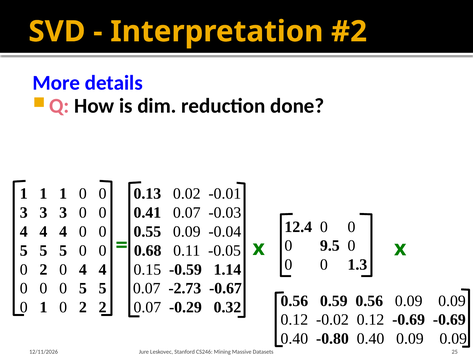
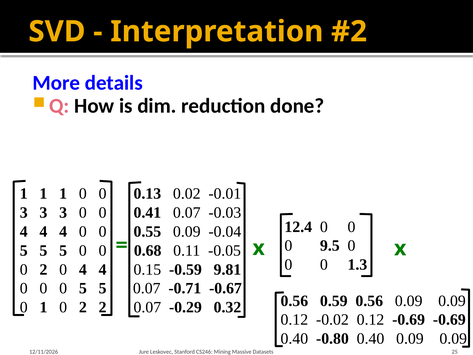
1.14: 1.14 -> 9.81
-2.73: -2.73 -> -0.71
